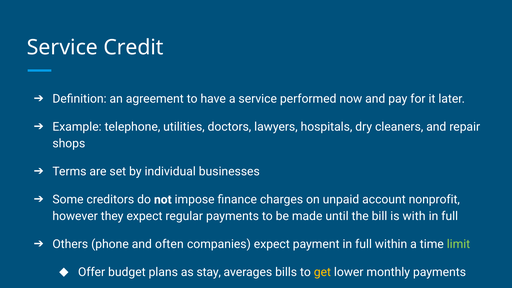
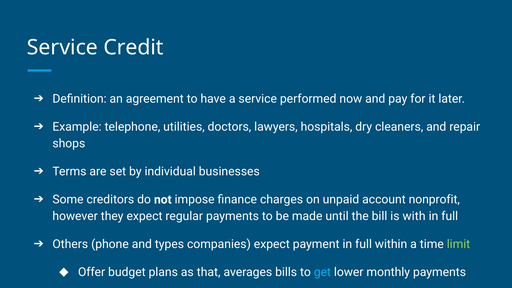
often: often -> types
stay: stay -> that
get colour: yellow -> light blue
